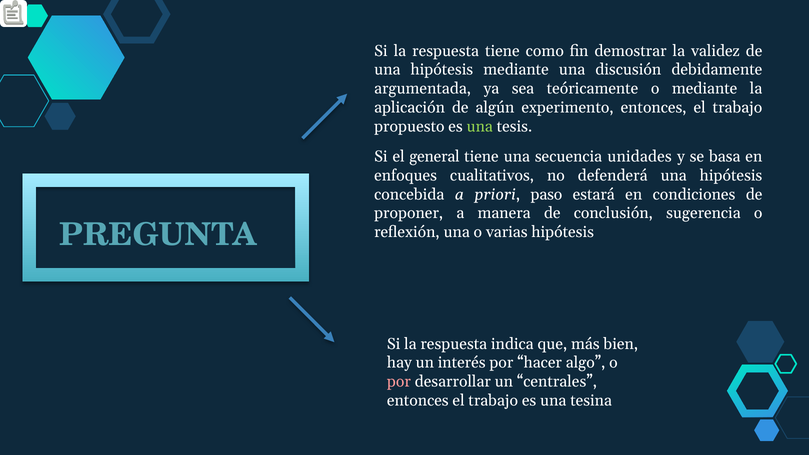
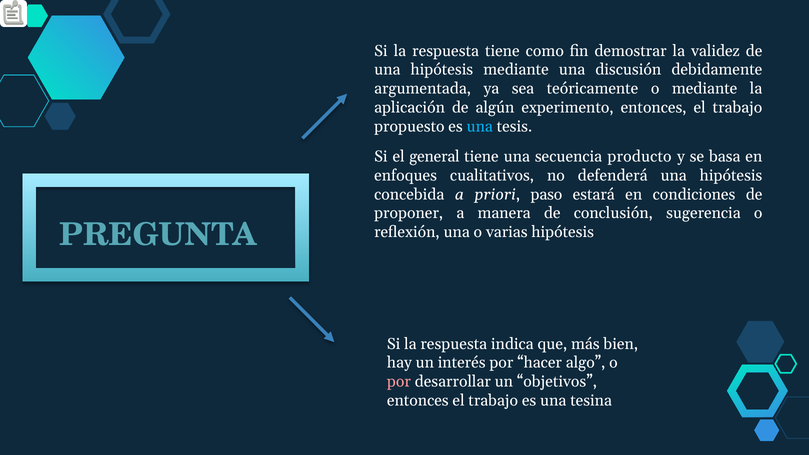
una at (480, 126) colour: light green -> light blue
unidades: unidades -> producto
centrales: centrales -> objetivos
